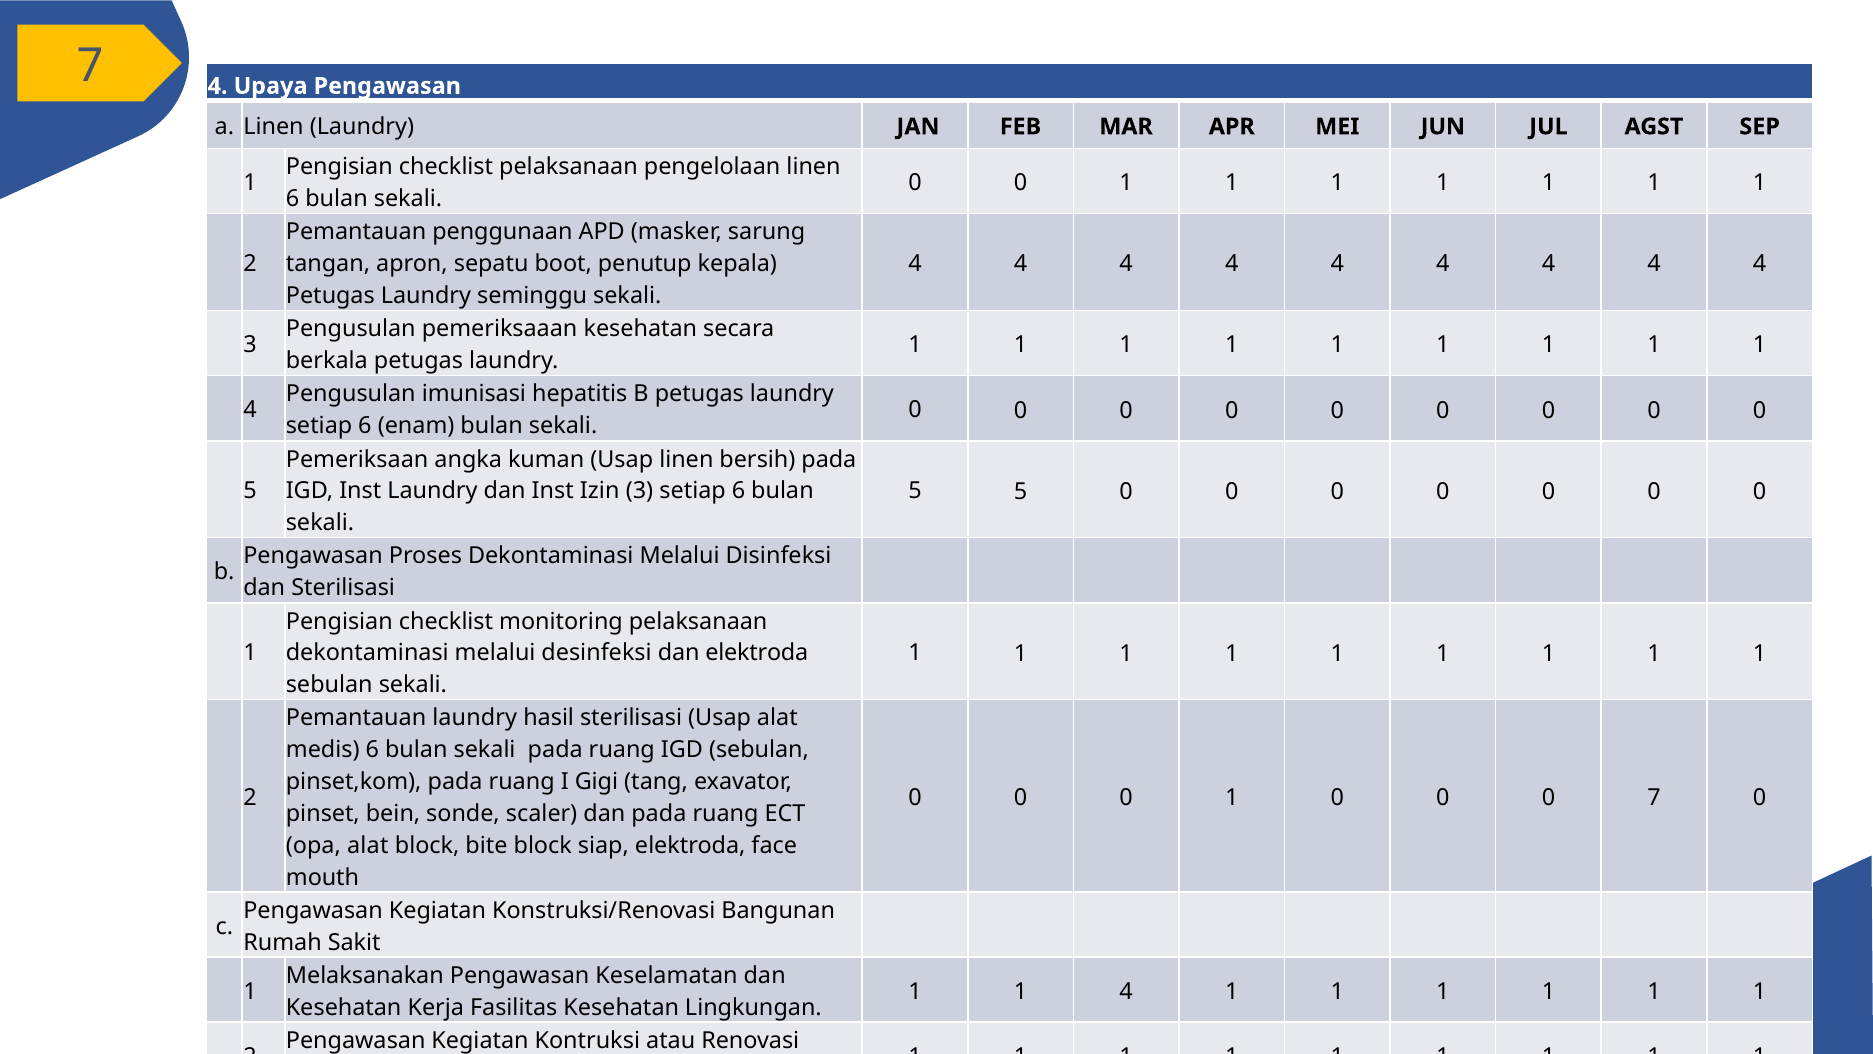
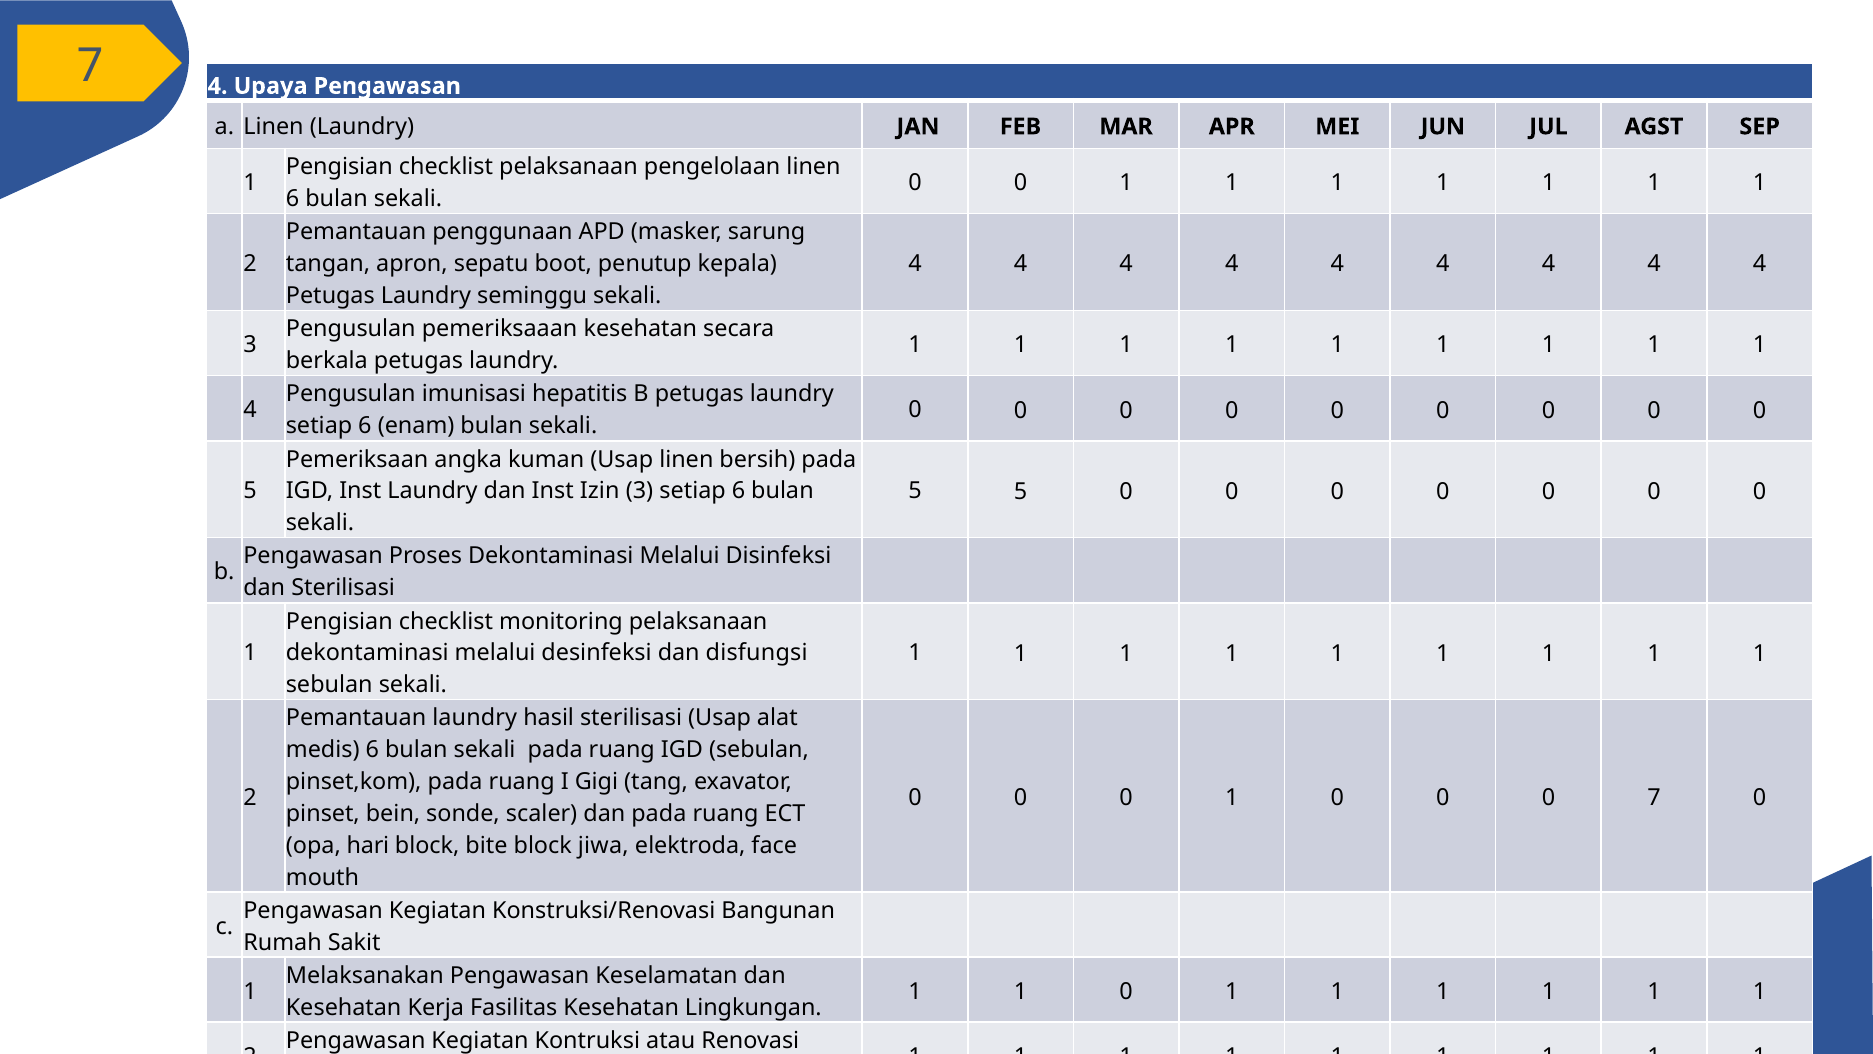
dan elektroda: elektroda -> disfungsi
opa alat: alat -> hari
siap: siap -> jiwa
4 at (1126, 991): 4 -> 0
